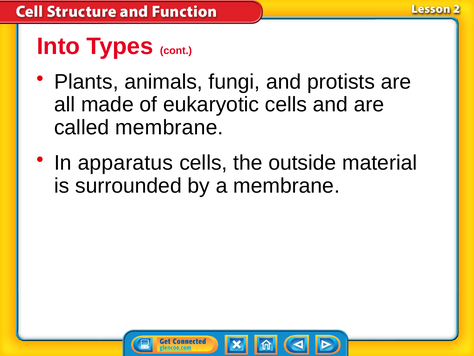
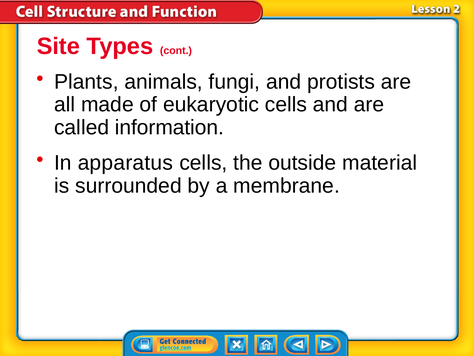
Into: Into -> Site
called membrane: membrane -> information
